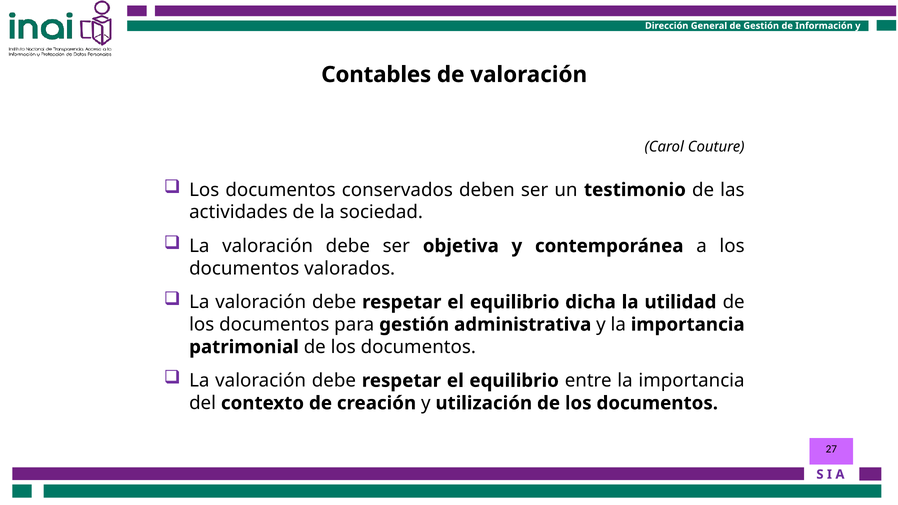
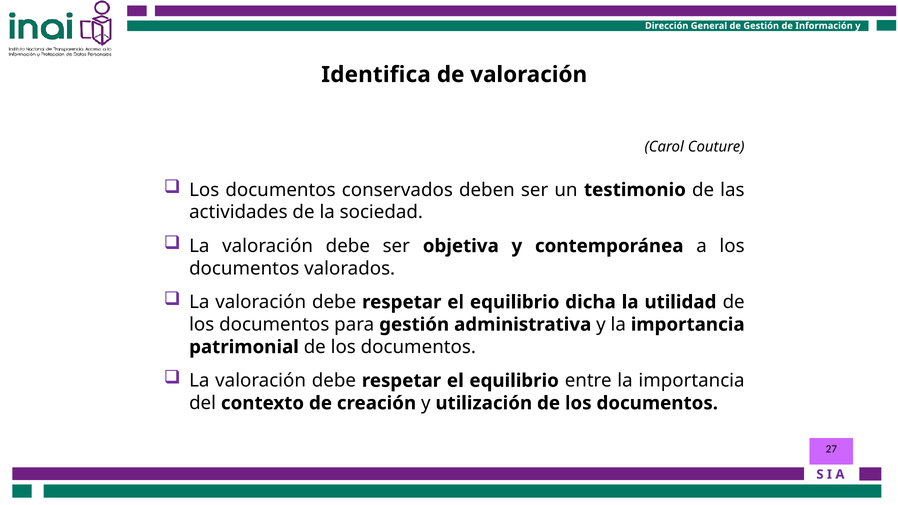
Contables: Contables -> Identifica
